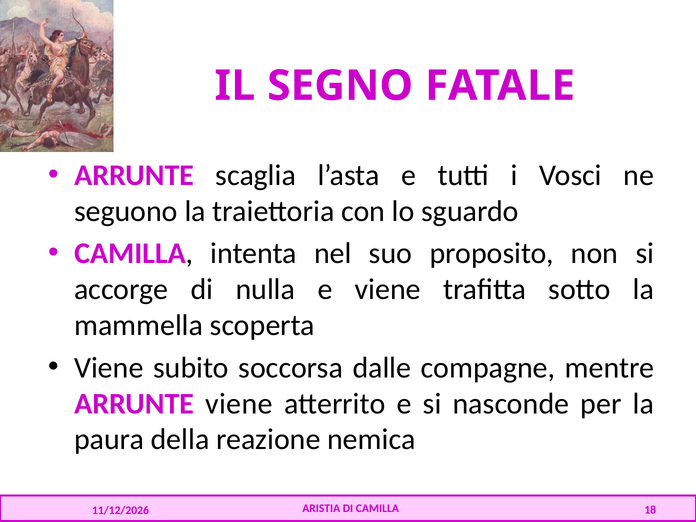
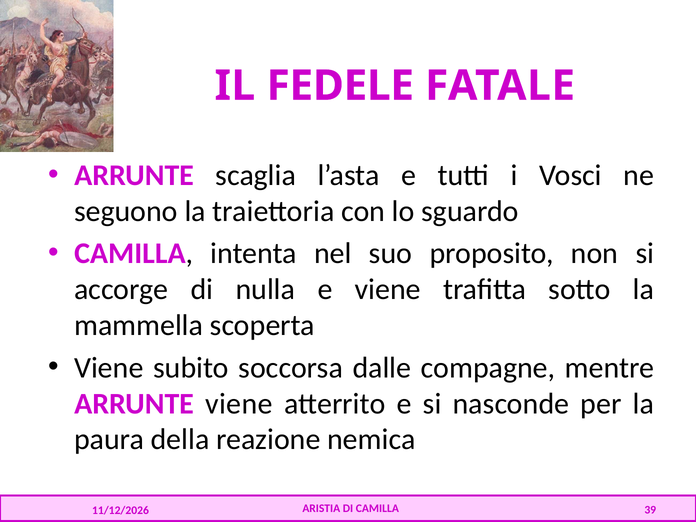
SEGNO: SEGNO -> FEDELE
18: 18 -> 39
